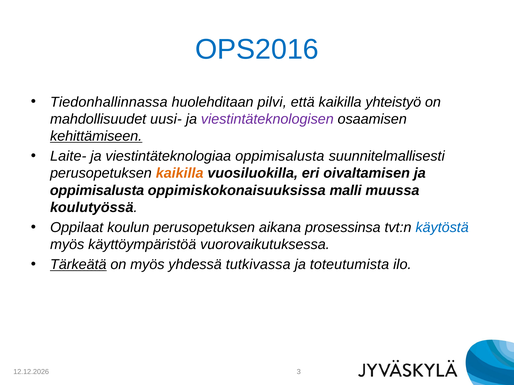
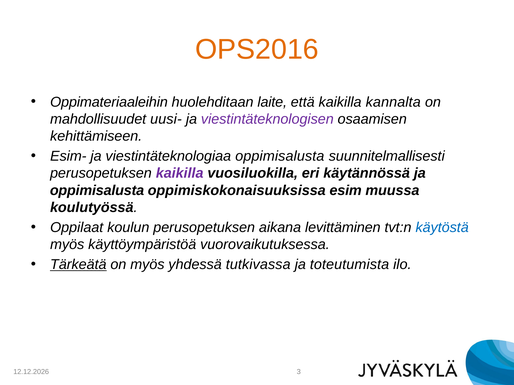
OPS2016 colour: blue -> orange
Tiedonhallinnassa: Tiedonhallinnassa -> Oppimateriaaleihin
pilvi: pilvi -> laite
yhteistyö: yhteistyö -> kannalta
kehittämiseen underline: present -> none
Laite-: Laite- -> Esim-
kaikilla at (180, 174) colour: orange -> purple
oivaltamisen: oivaltamisen -> käytännössä
malli: malli -> esim
prosessinsa: prosessinsa -> levittäminen
